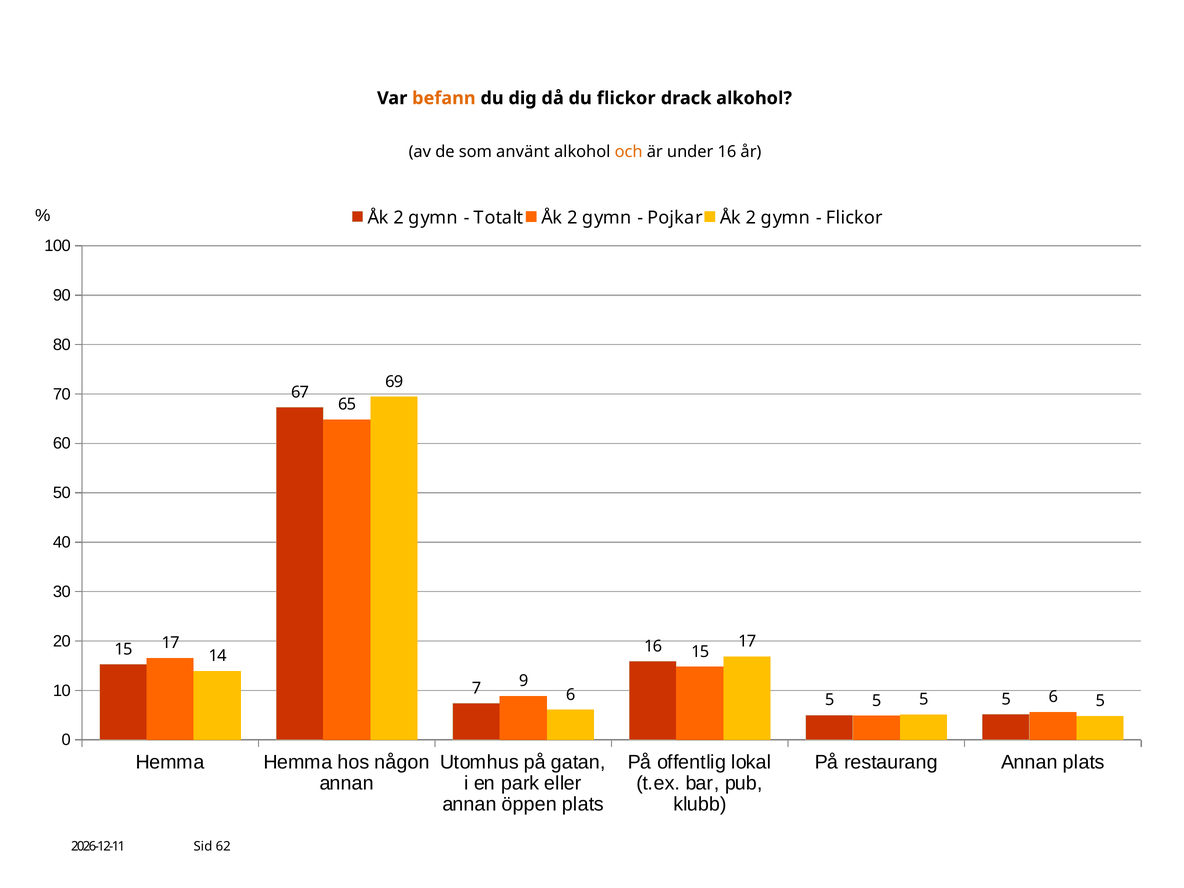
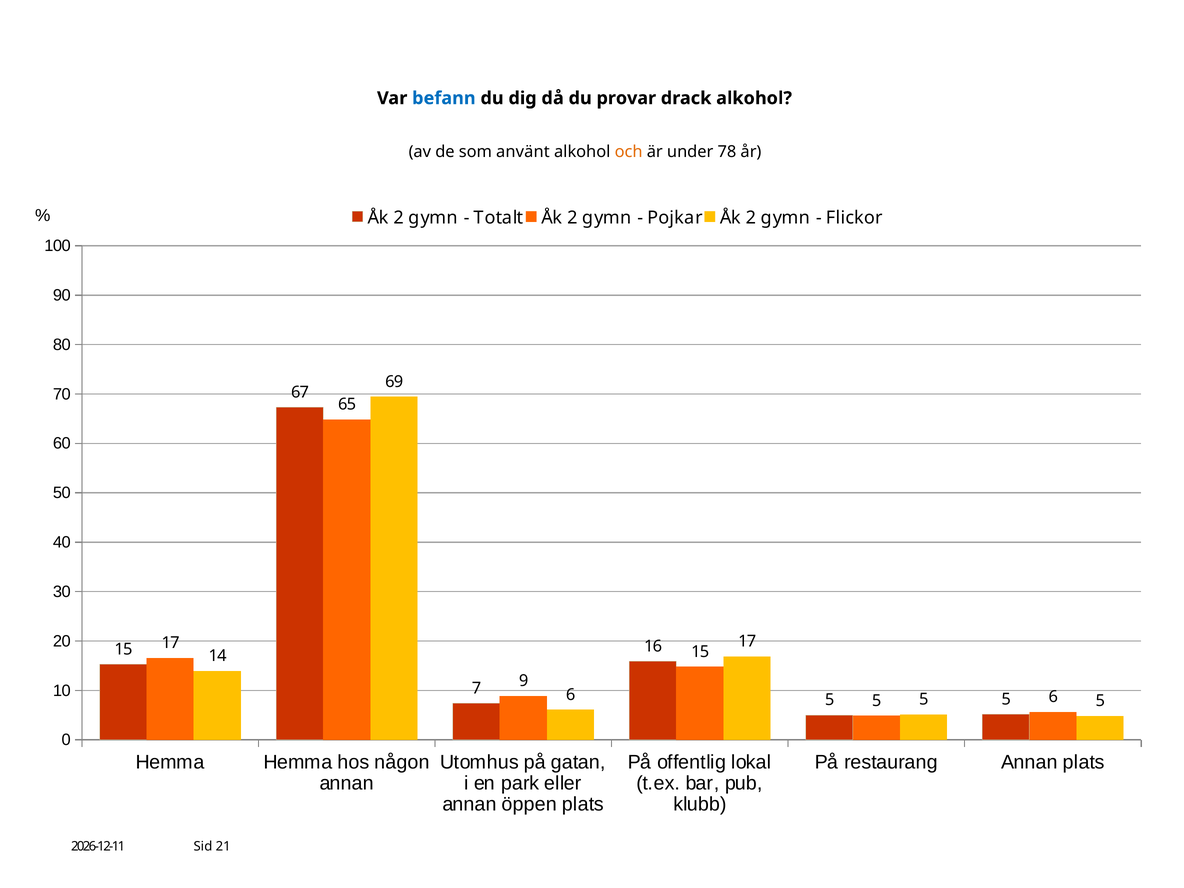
befann colour: orange -> blue
du flickor: flickor -> provar
under 16: 16 -> 78
62: 62 -> 21
